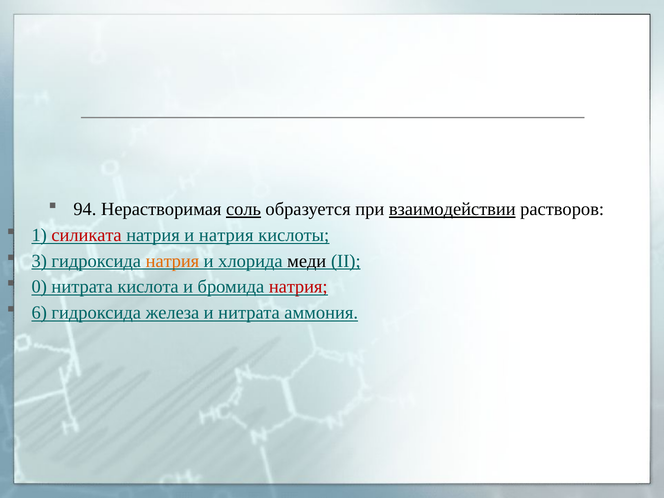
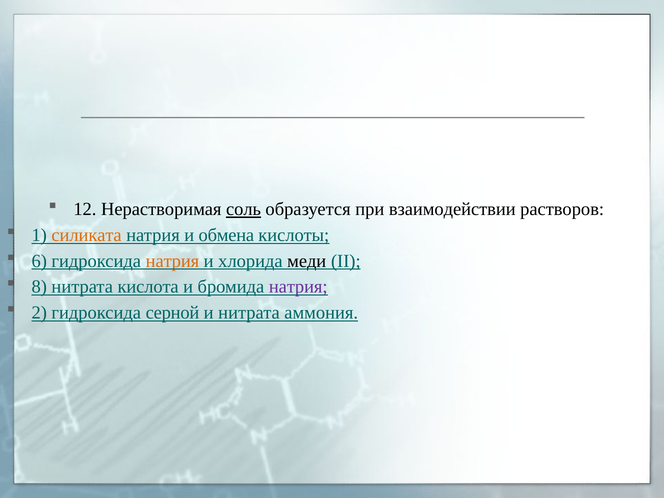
94: 94 -> 12
взаимодействии underline: present -> none
силиката colour: red -> orange
и натрия: натрия -> обмена
3: 3 -> 6
0: 0 -> 8
натрия at (298, 287) colour: red -> purple
6: 6 -> 2
железа: железа -> серной
